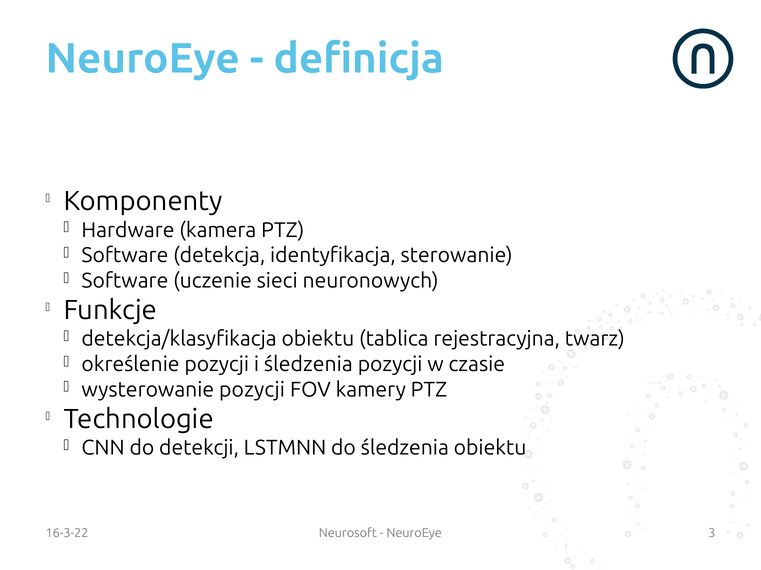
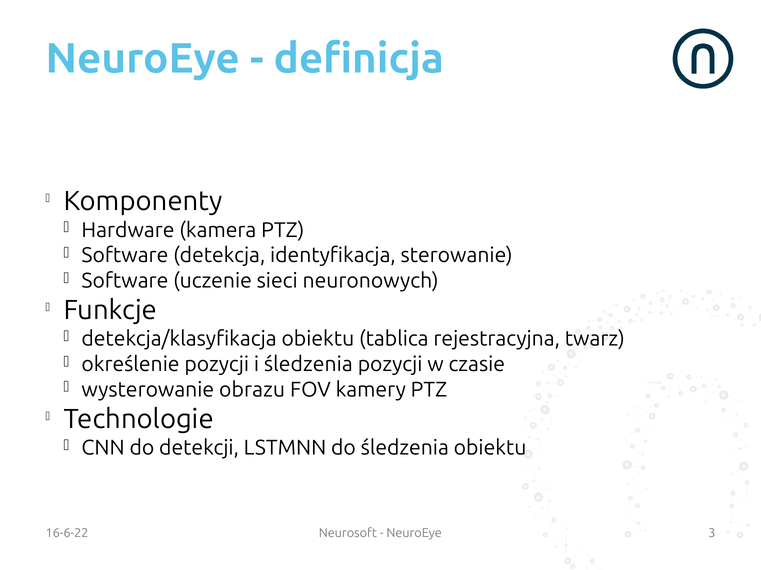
wysterowanie pozycji: pozycji -> obrazu
16-3-22: 16-3-22 -> 16-6-22
